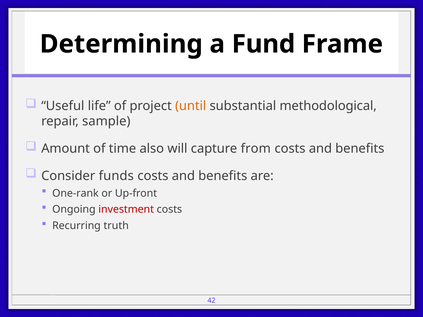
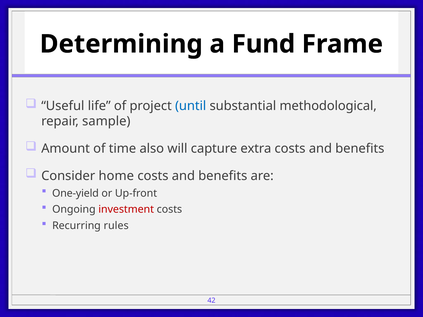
until colour: orange -> blue
from: from -> extra
funds: funds -> home
One-rank: One-rank -> One-yield
truth: truth -> rules
